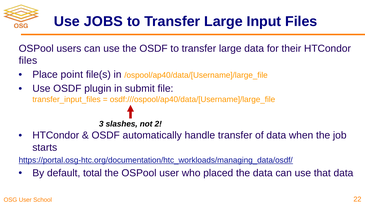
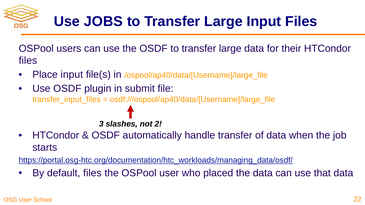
Place point: point -> input
default total: total -> files
